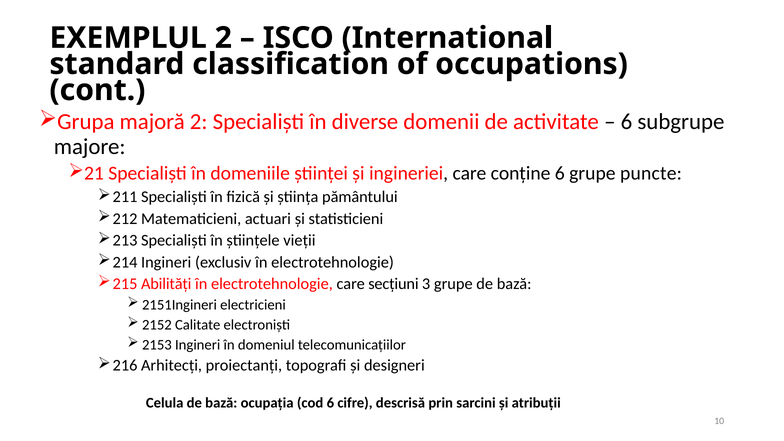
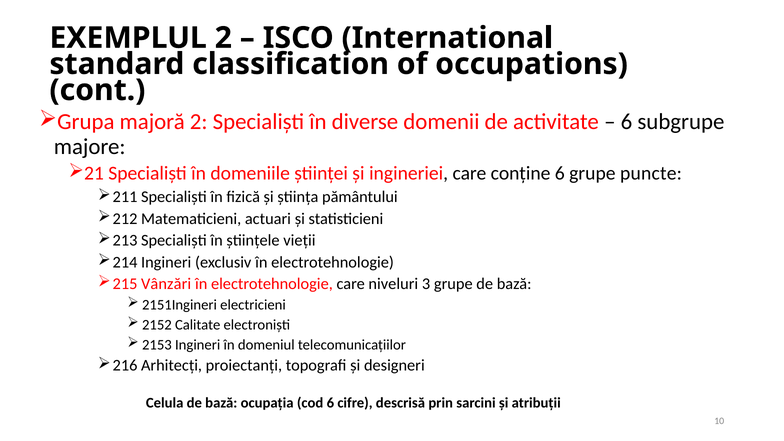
Abilități: Abilități -> Vânzări
secțiuni: secțiuni -> niveluri
